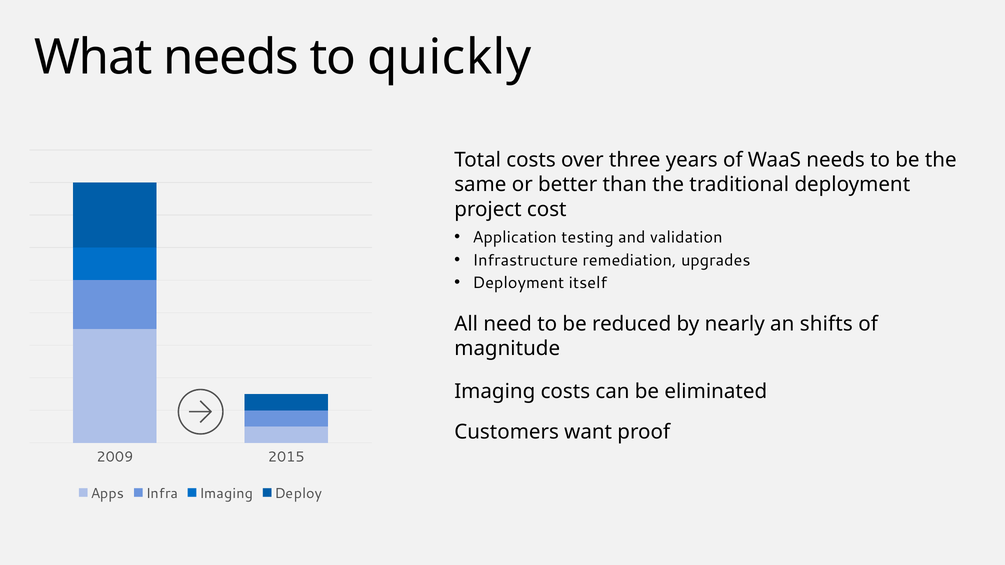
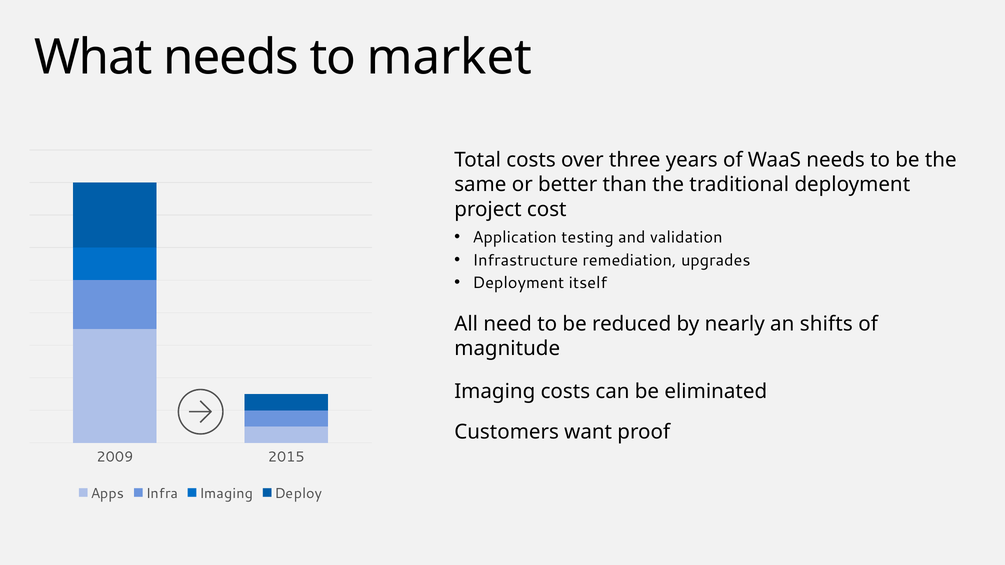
quickly: quickly -> market
